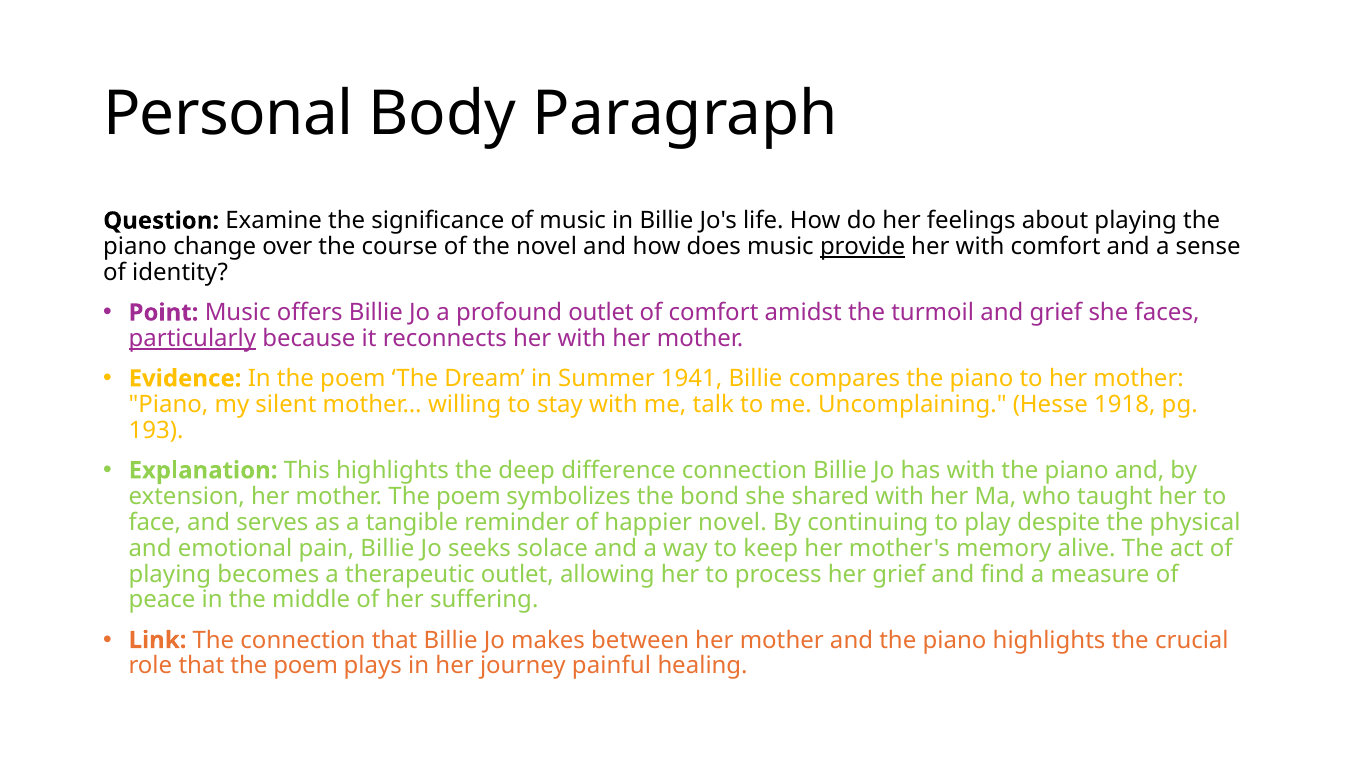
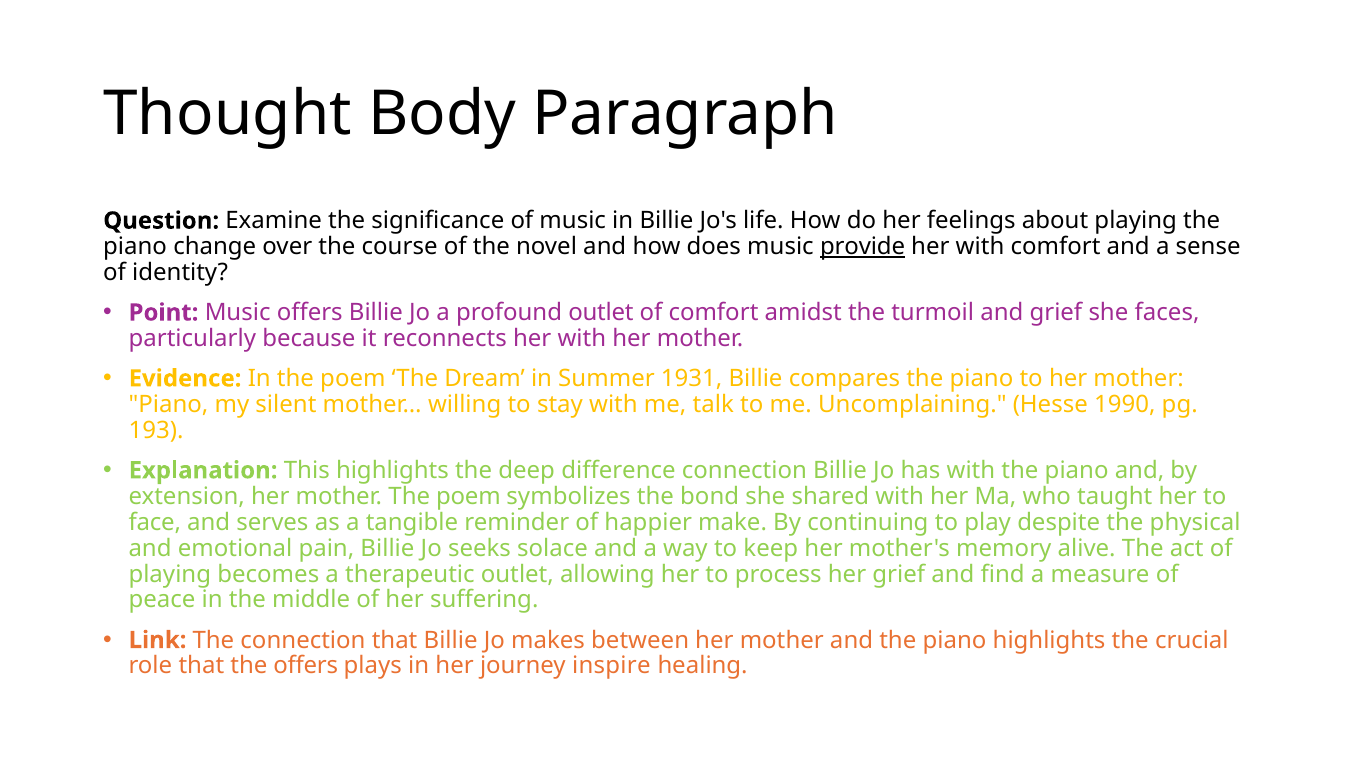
Personal: Personal -> Thought
particularly underline: present -> none
1941: 1941 -> 1931
1918: 1918 -> 1990
happier novel: novel -> make
that the poem: poem -> offers
painful: painful -> inspire
